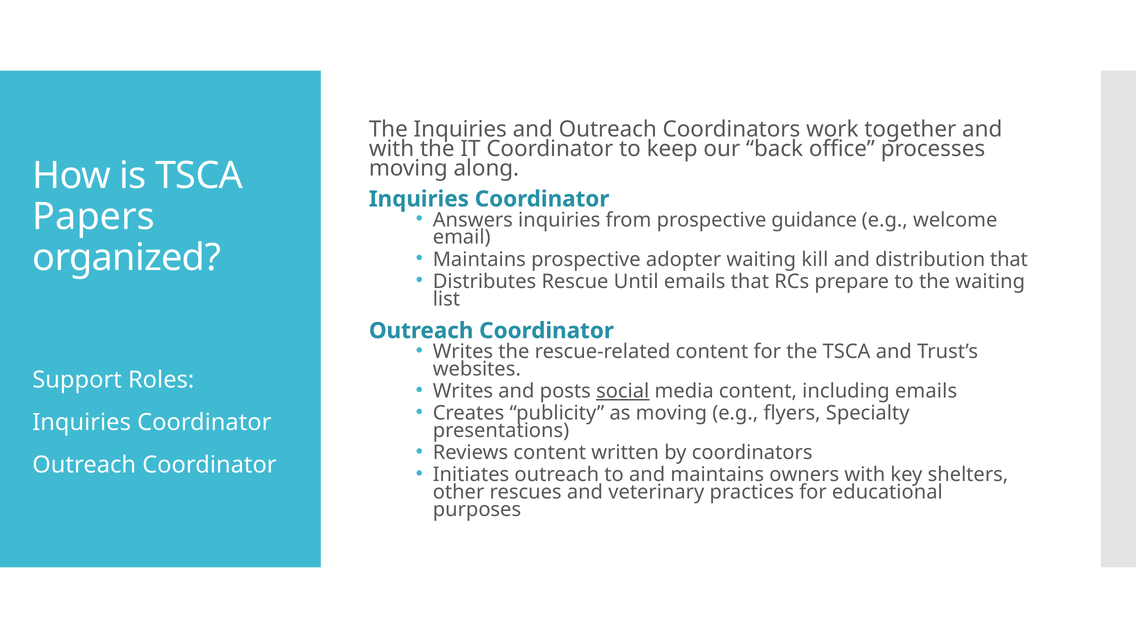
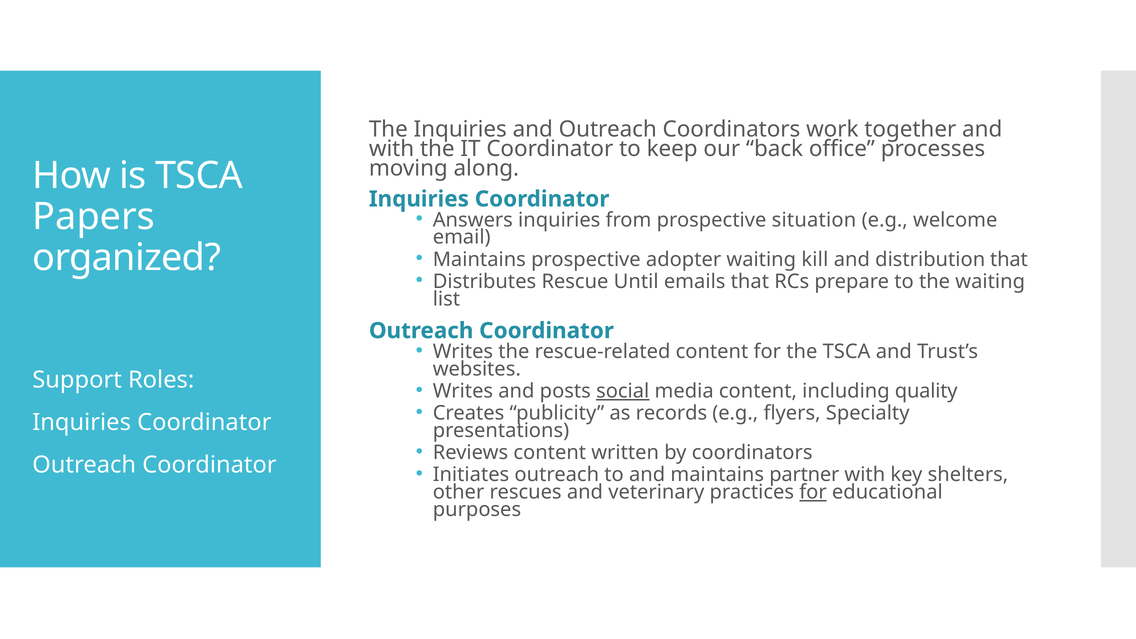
guidance: guidance -> situation
including emails: emails -> quality
as moving: moving -> records
owners: owners -> partner
for at (813, 492) underline: none -> present
